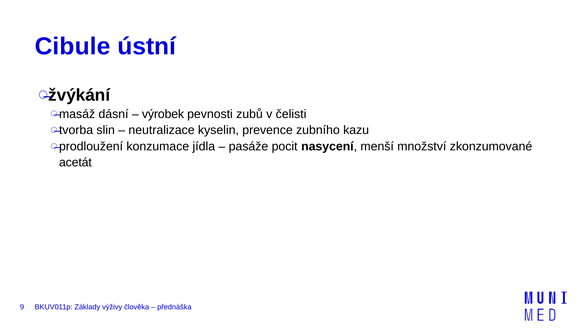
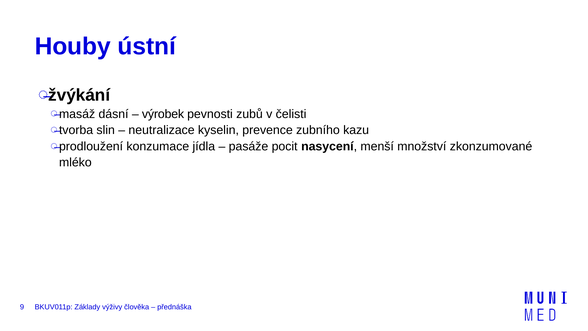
Cibule: Cibule -> Houby
acetát: acetát -> mléko
